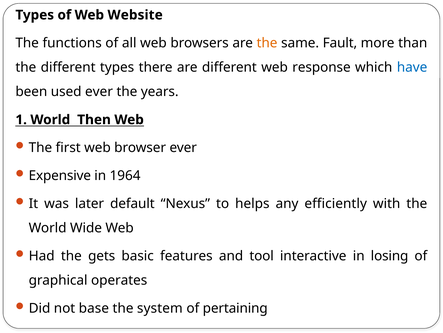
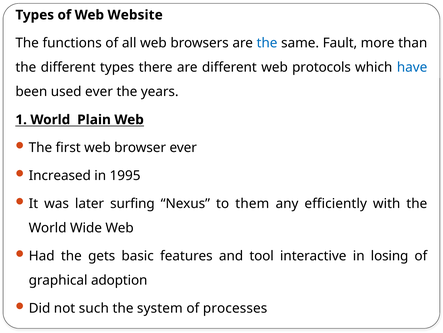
the at (267, 43) colour: orange -> blue
response: response -> protocols
Then: Then -> Plain
Expensive: Expensive -> Increased
1964: 1964 -> 1995
default: default -> surfing
helps: helps -> them
operates: operates -> adoption
base: base -> such
pertaining: pertaining -> processes
